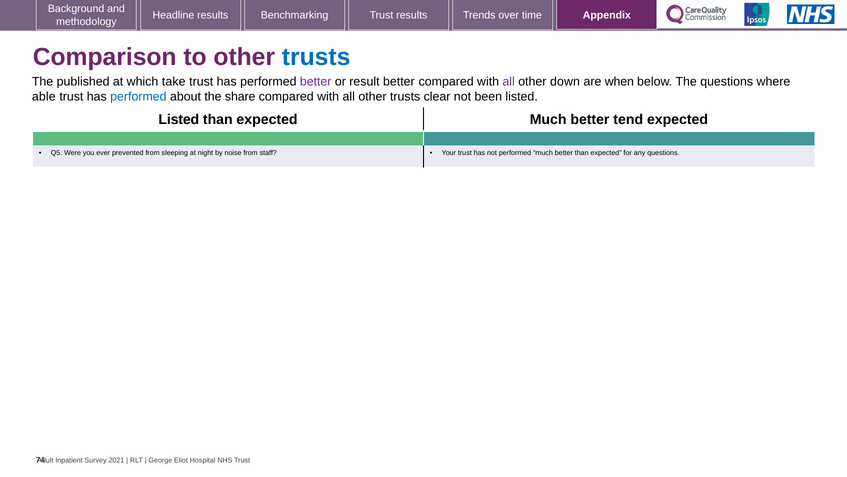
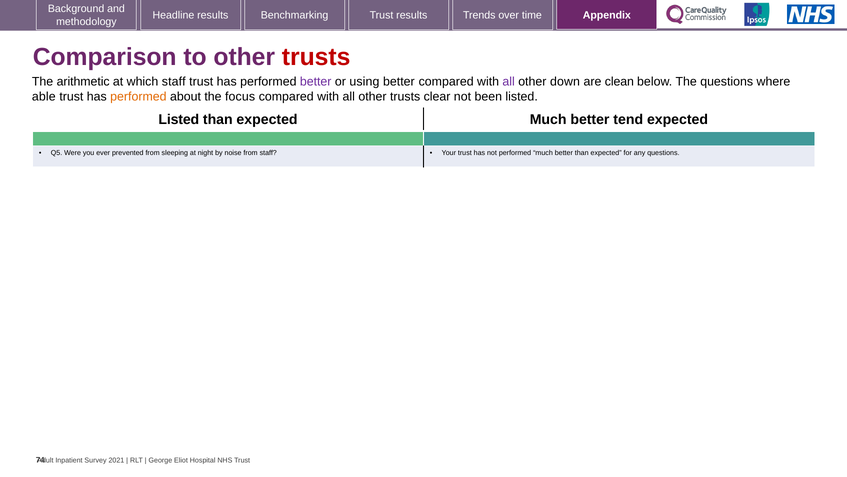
trusts at (316, 57) colour: blue -> red
published: published -> arithmetic
which take: take -> staff
result: result -> using
when: when -> clean
performed at (138, 96) colour: blue -> orange
share: share -> focus
